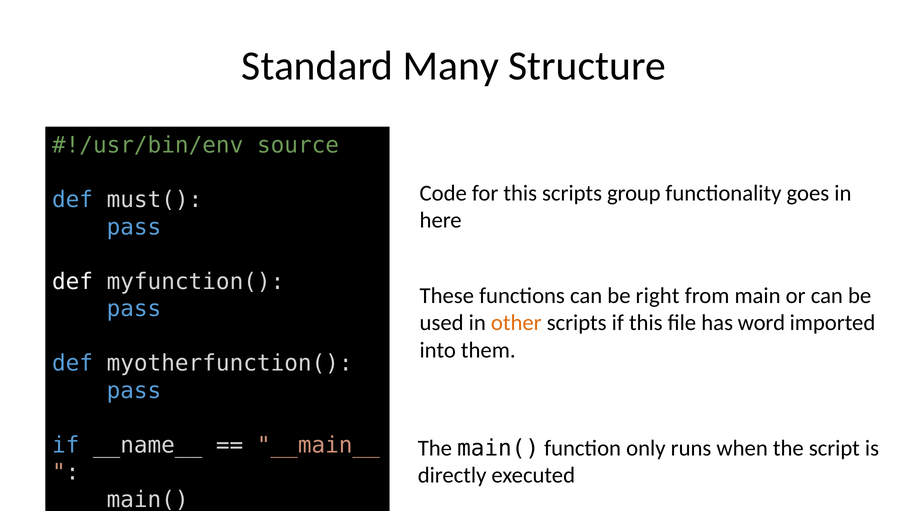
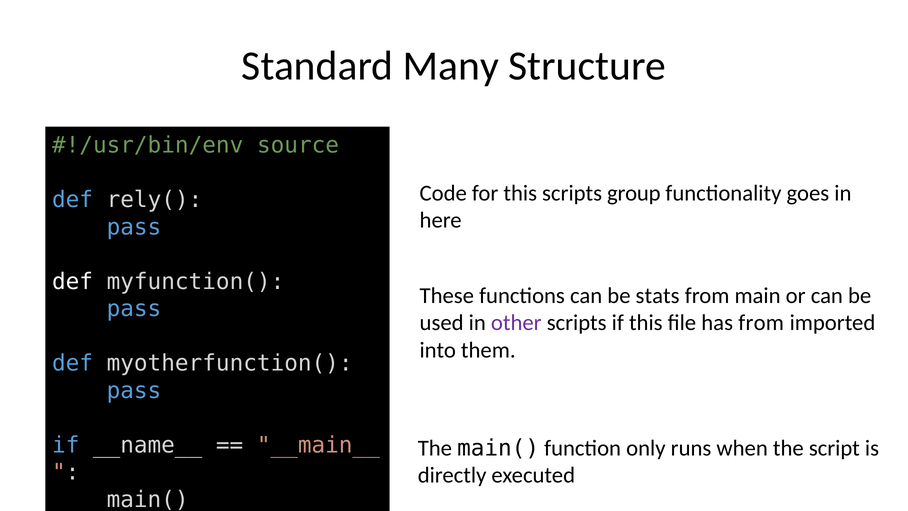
must(: must( -> rely(
right: right -> stats
other colour: orange -> purple
has word: word -> from
